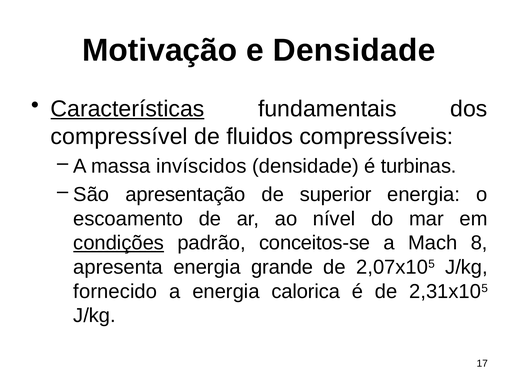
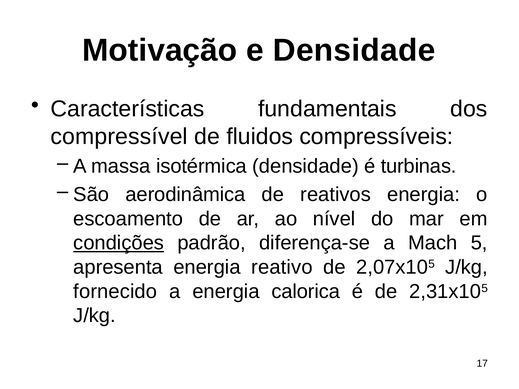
Características underline: present -> none
invíscidos: invíscidos -> isotérmica
apresentação: apresentação -> aerodinâmica
superior: superior -> reativos
conceitos-se: conceitos-se -> diferença-se
8: 8 -> 5
grande: grande -> reativo
